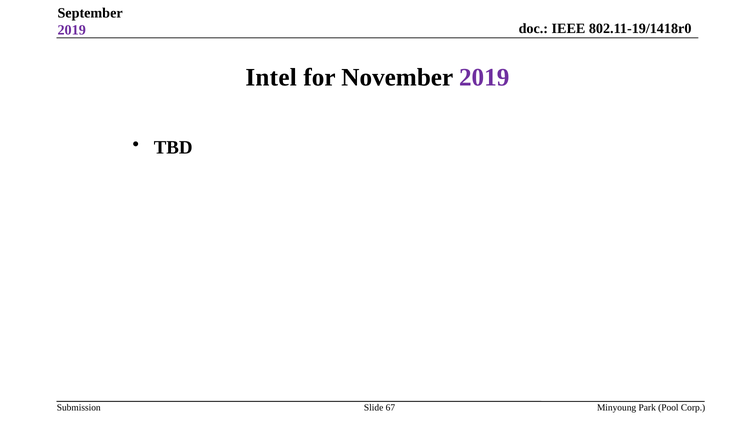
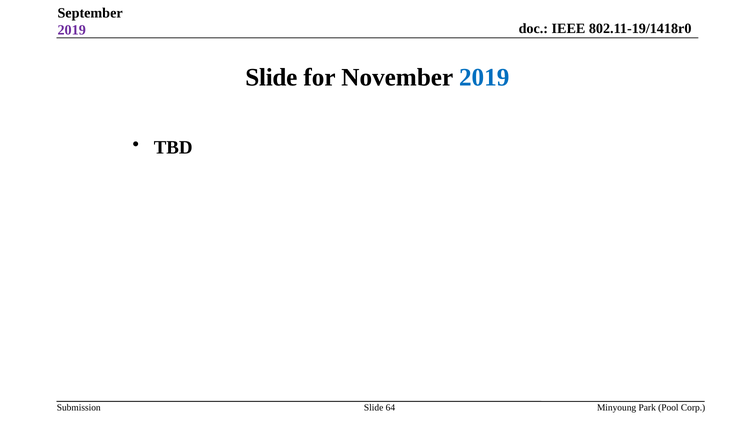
Intel at (271, 77): Intel -> Slide
2019 at (484, 77) colour: purple -> blue
67: 67 -> 64
